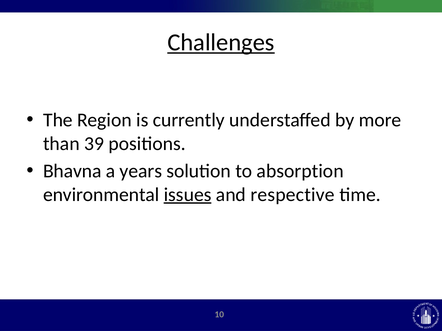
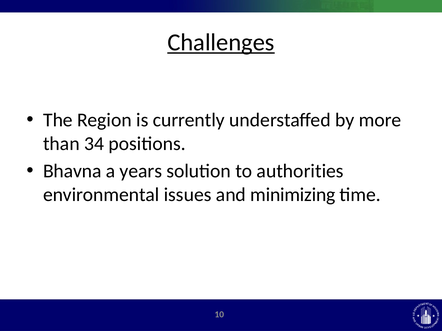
39: 39 -> 34
absorption: absorption -> authorities
issues underline: present -> none
respective: respective -> minimizing
